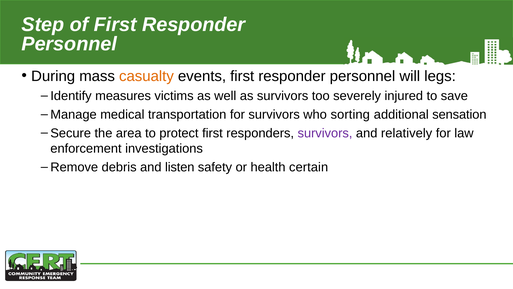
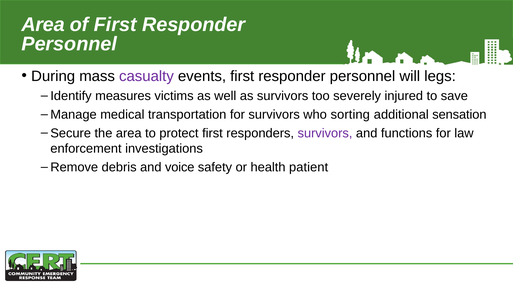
Step at (43, 25): Step -> Area
casualty colour: orange -> purple
relatively: relatively -> functions
listen: listen -> voice
certain: certain -> patient
